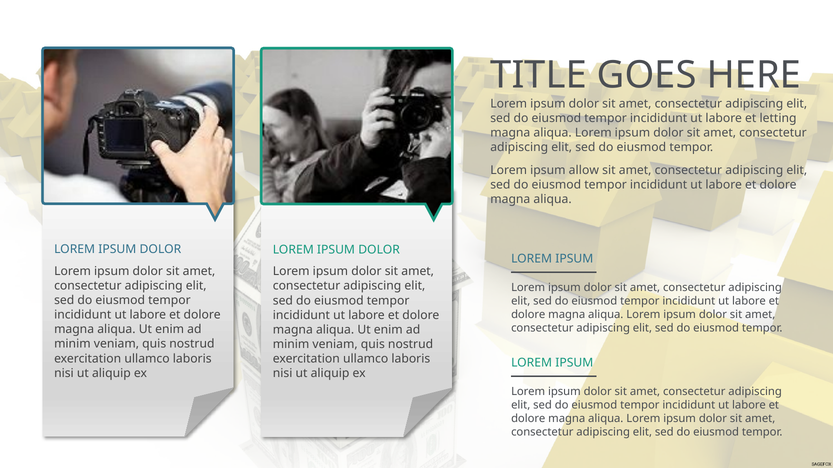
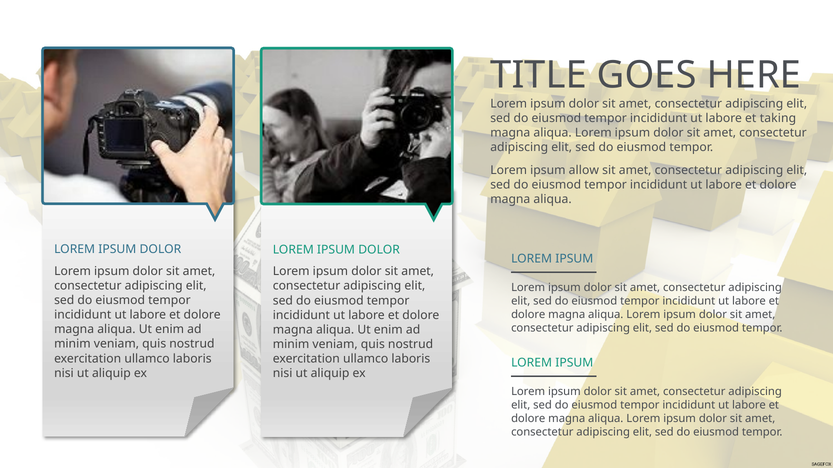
letting: letting -> taking
